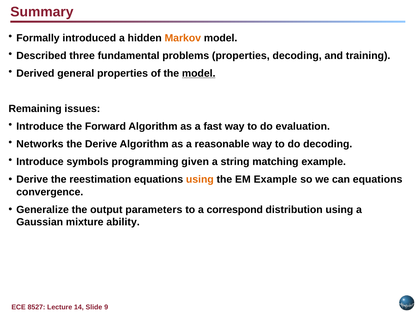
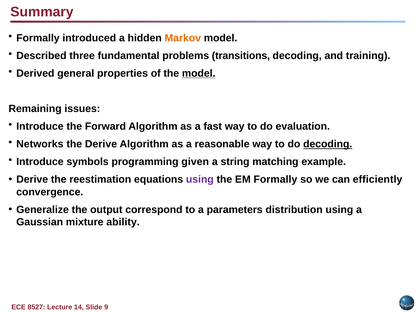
problems properties: properties -> transitions
decoding at (328, 144) underline: none -> present
using at (200, 180) colour: orange -> purple
EM Example: Example -> Formally
can equations: equations -> efficiently
parameters: parameters -> correspond
correspond: correspond -> parameters
